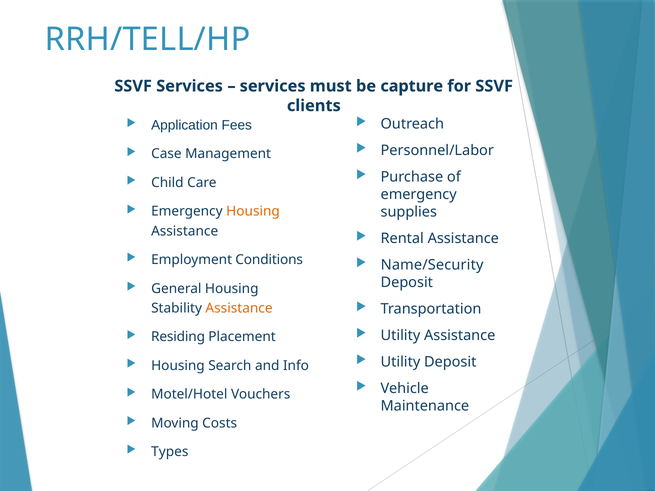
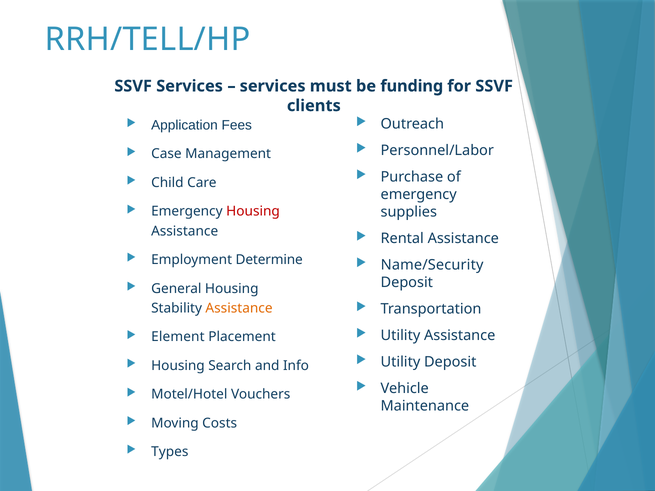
capture: capture -> funding
Housing at (253, 212) colour: orange -> red
Conditions: Conditions -> Determine
Residing: Residing -> Element
